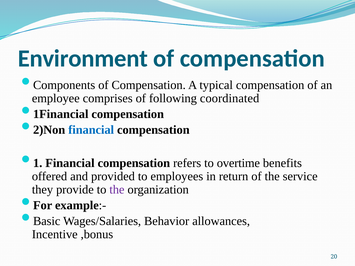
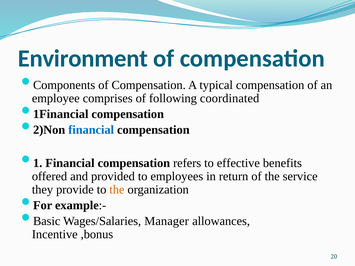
overtime: overtime -> effective
the at (117, 190) colour: purple -> orange
Behavior: Behavior -> Manager
